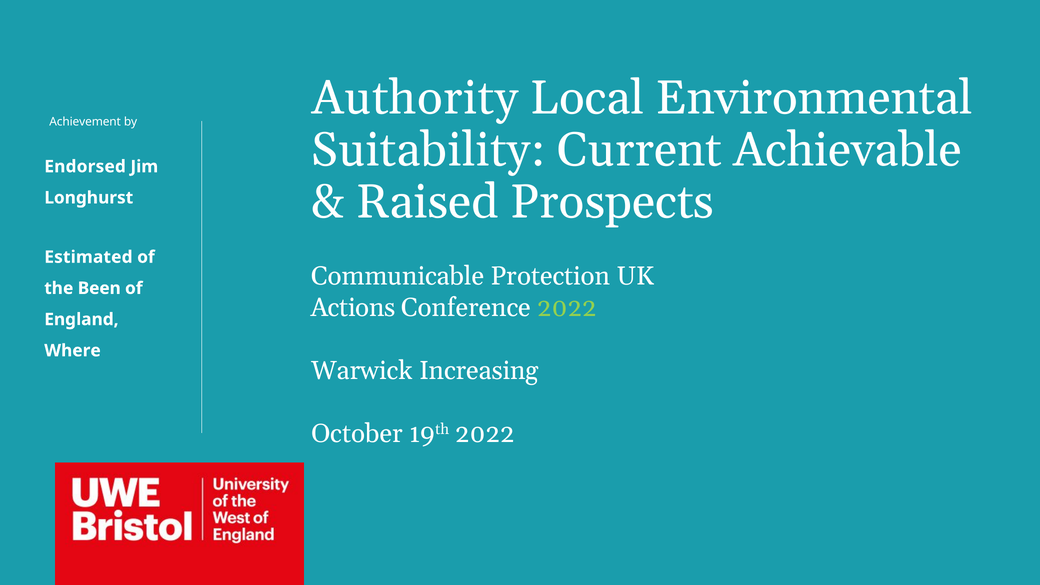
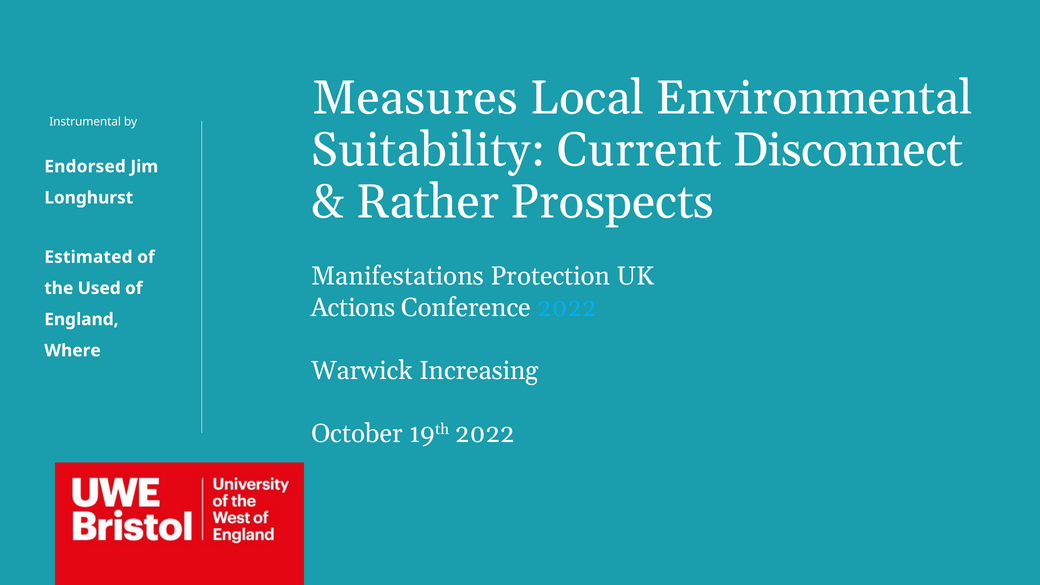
Authority: Authority -> Measures
Achievement: Achievement -> Instrumental
Achievable: Achievable -> Disconnect
Raised: Raised -> Rather
Communicable: Communicable -> Manifestations
Been: Been -> Used
2022 at (567, 308) colour: light green -> light blue
